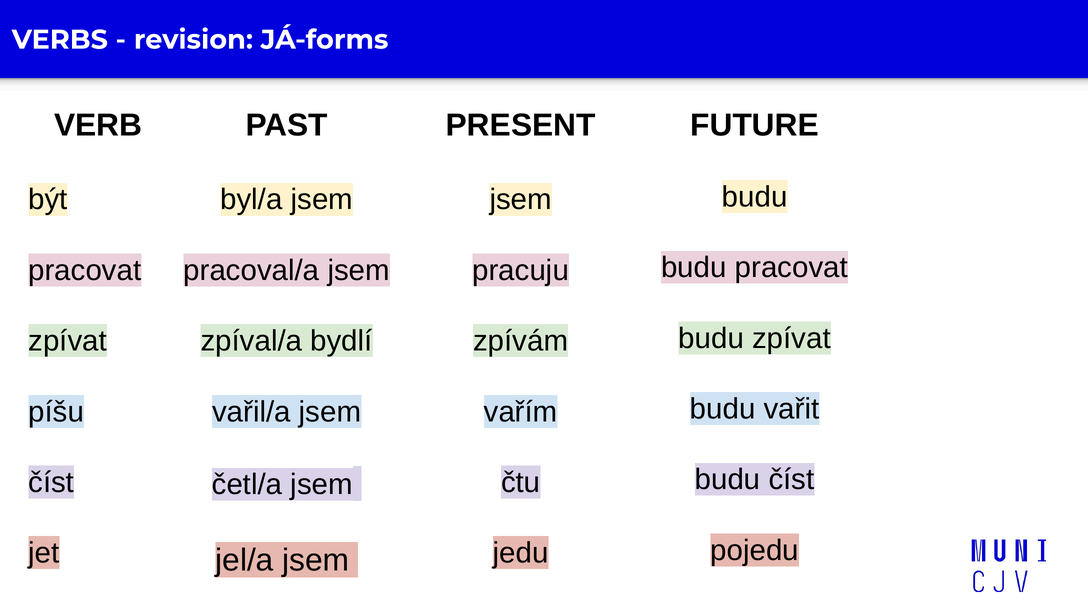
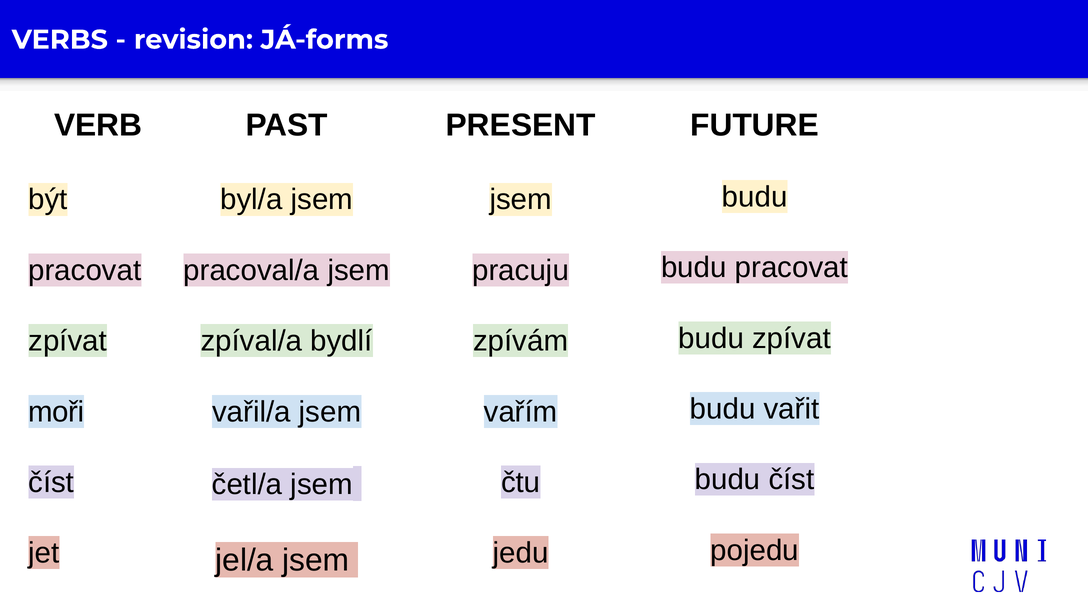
píšu: píšu -> moři
